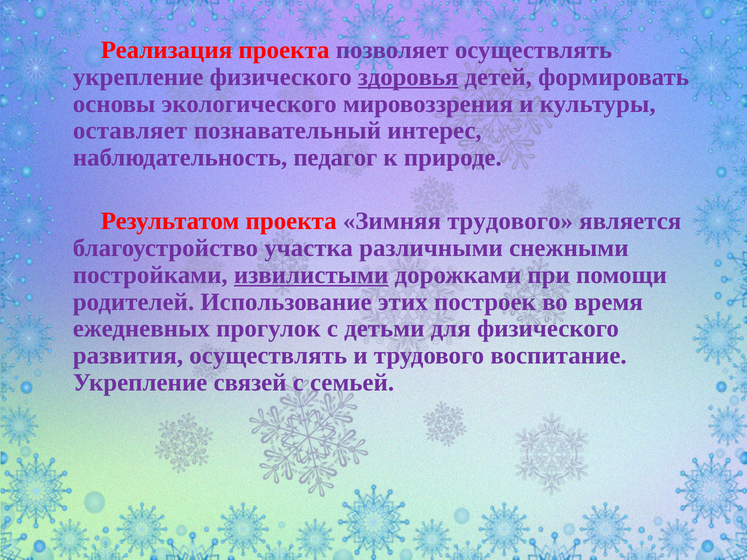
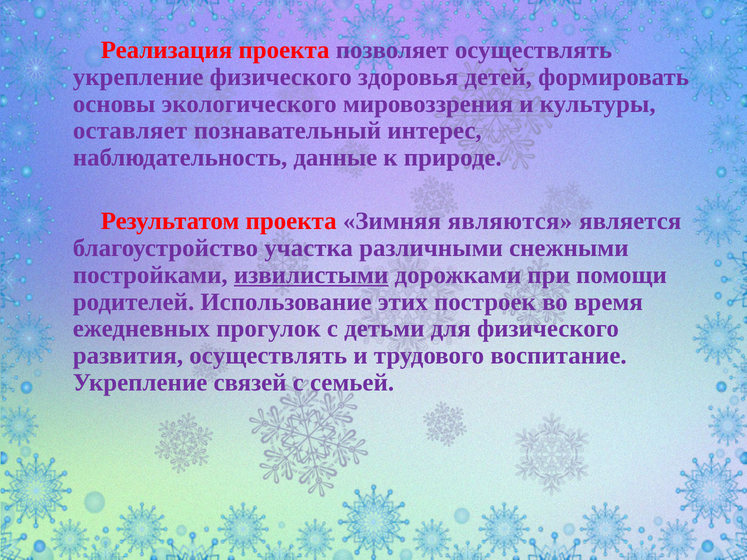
здоровья underline: present -> none
педагог: педагог -> данные
Зимняя трудового: трудового -> являются
